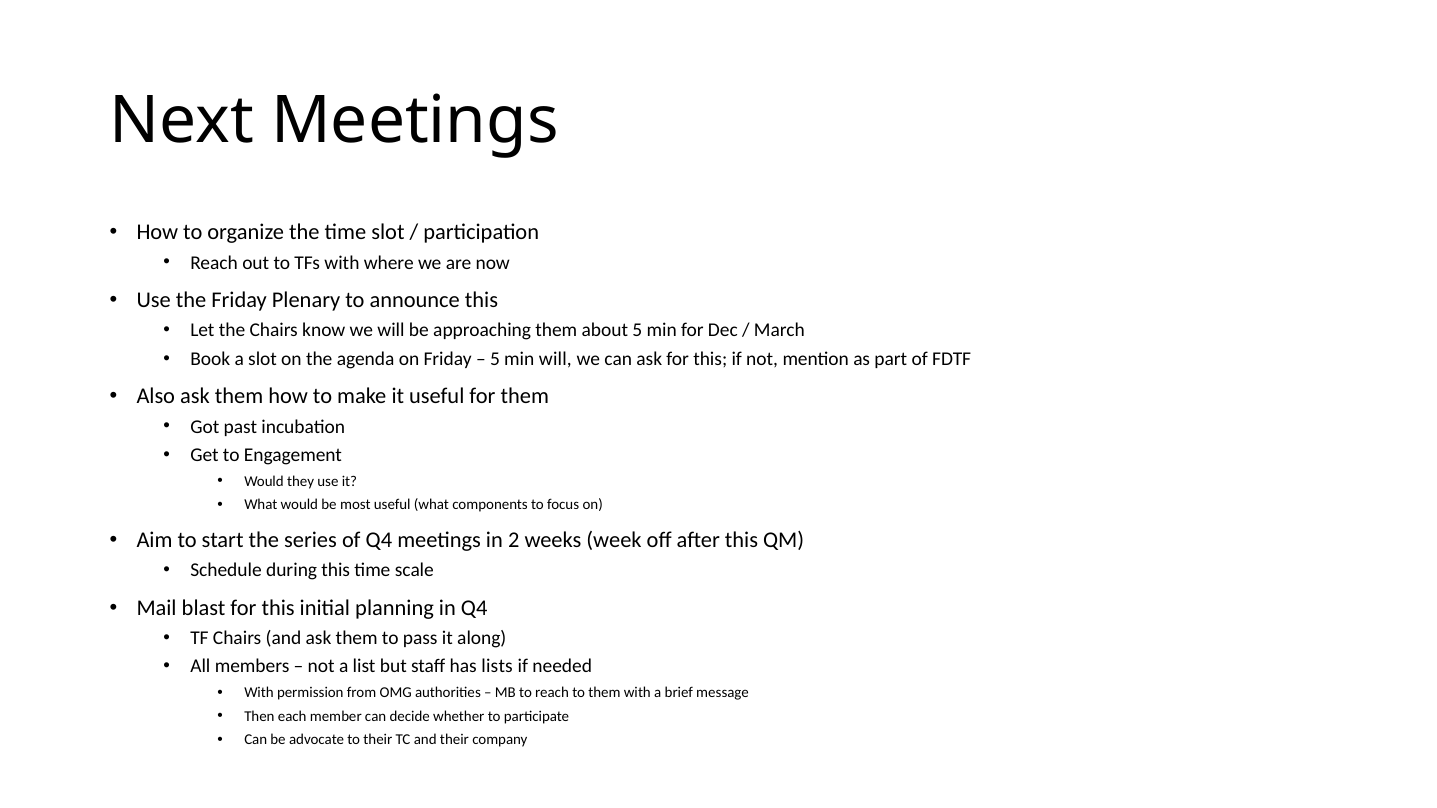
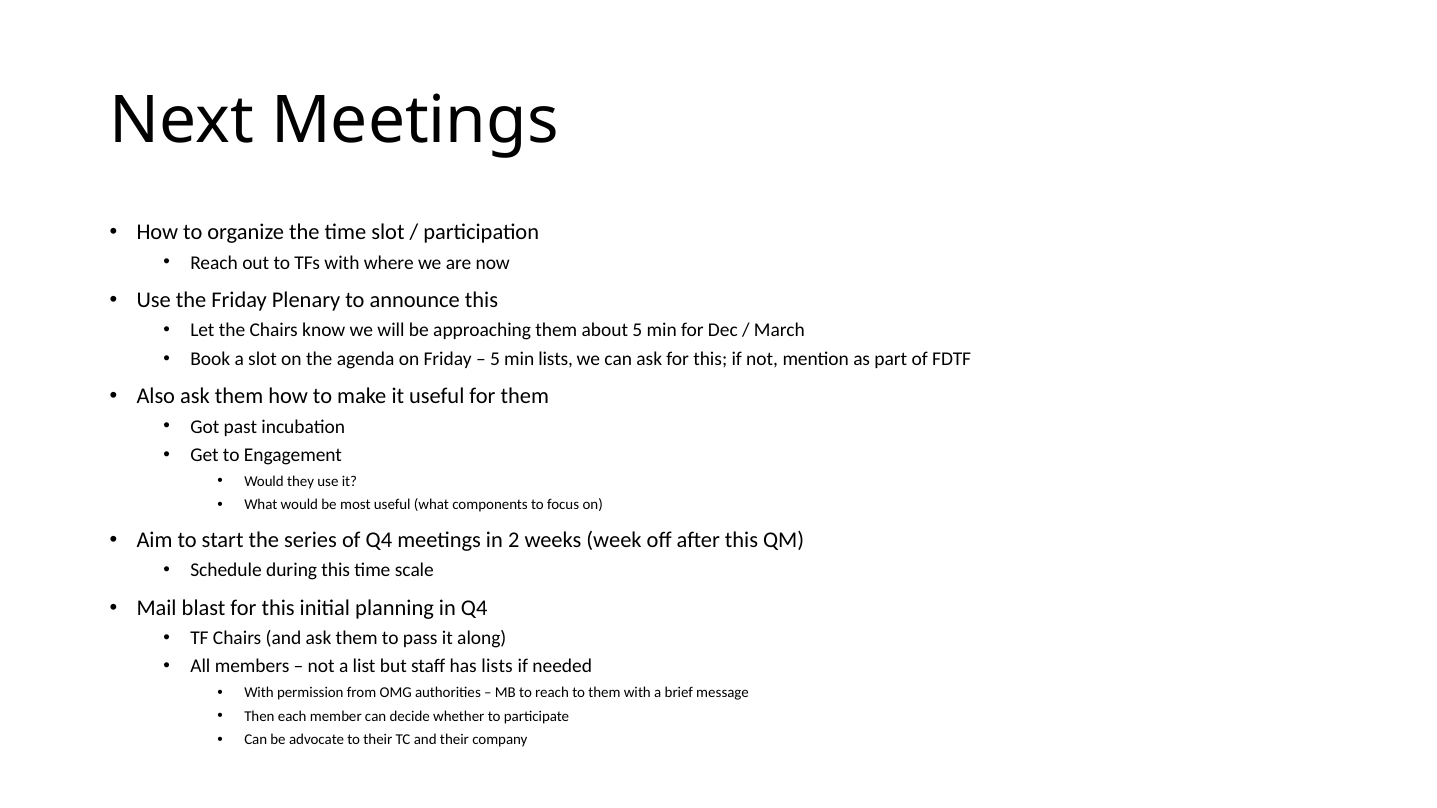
min will: will -> lists
